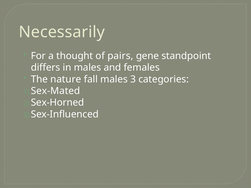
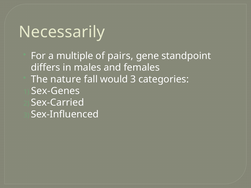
thought: thought -> multiple
fall males: males -> would
Sex-Mated: Sex-Mated -> Sex-Genes
Sex-Horned: Sex-Horned -> Sex-Carried
